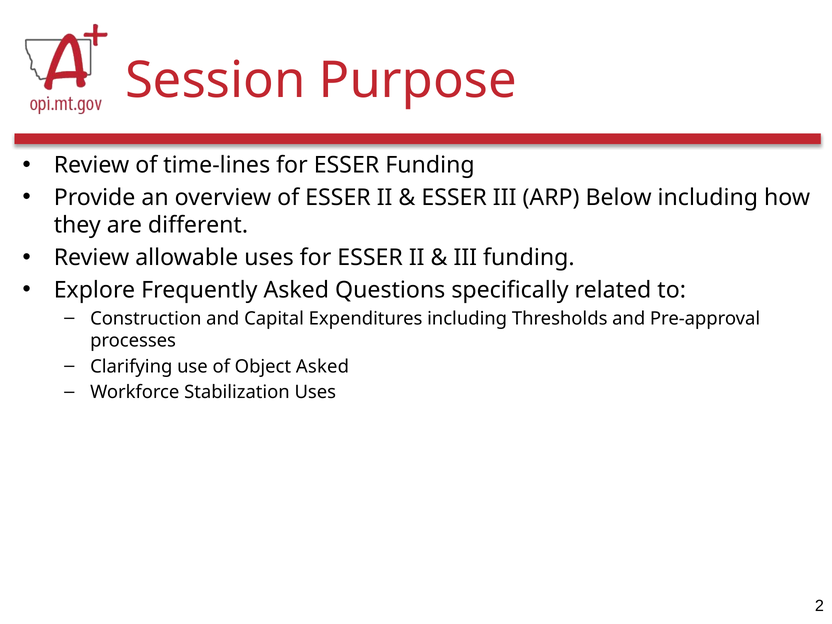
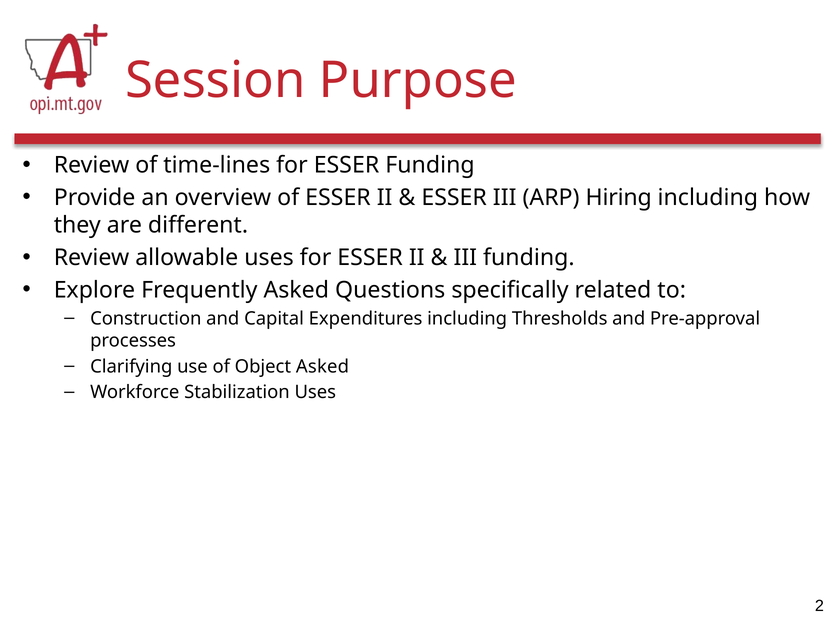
Below: Below -> Hiring
